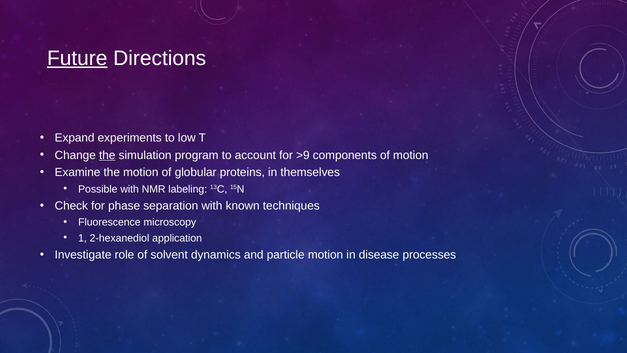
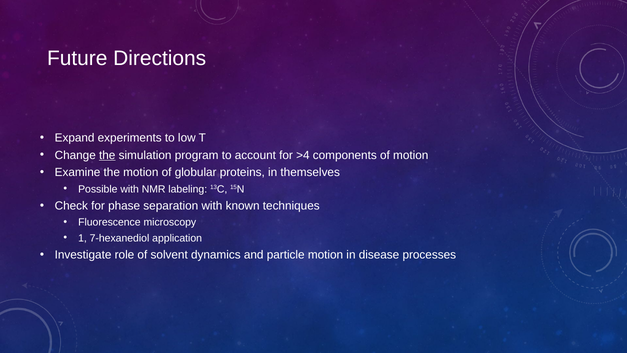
Future underline: present -> none
>9: >9 -> >4
2-hexanediol: 2-hexanediol -> 7-hexanediol
